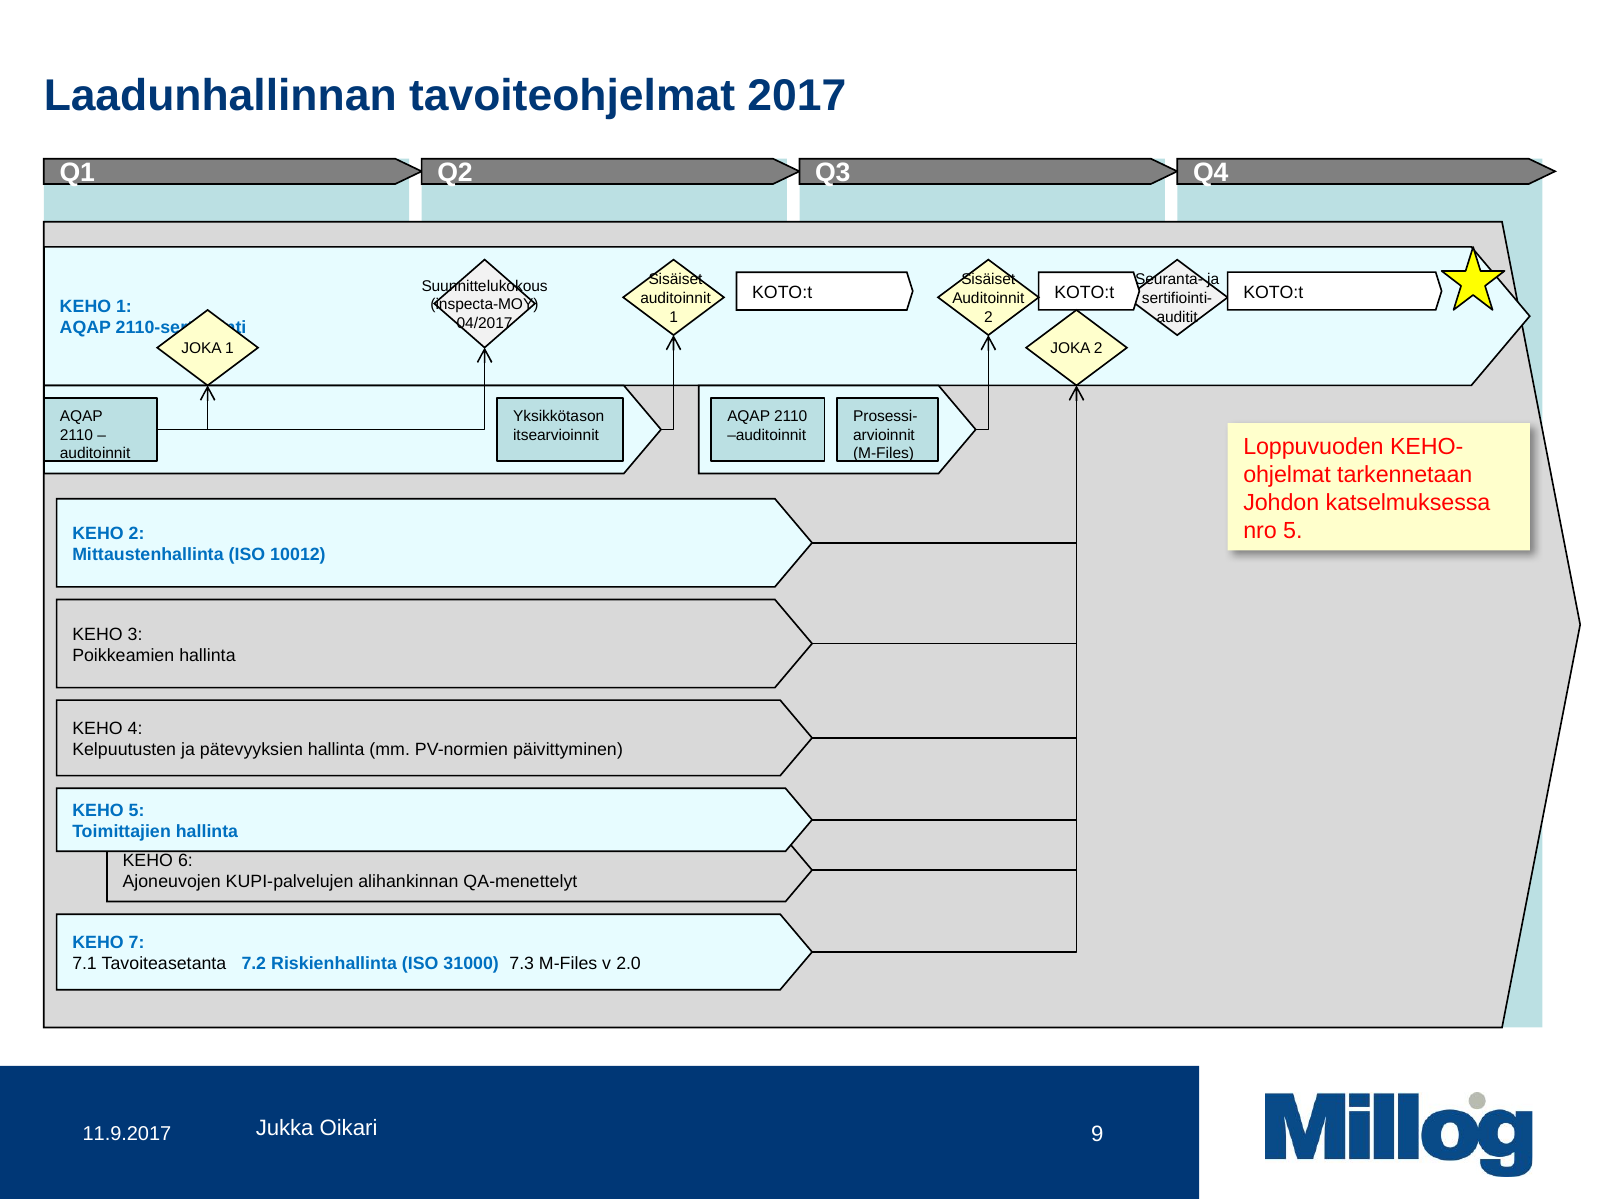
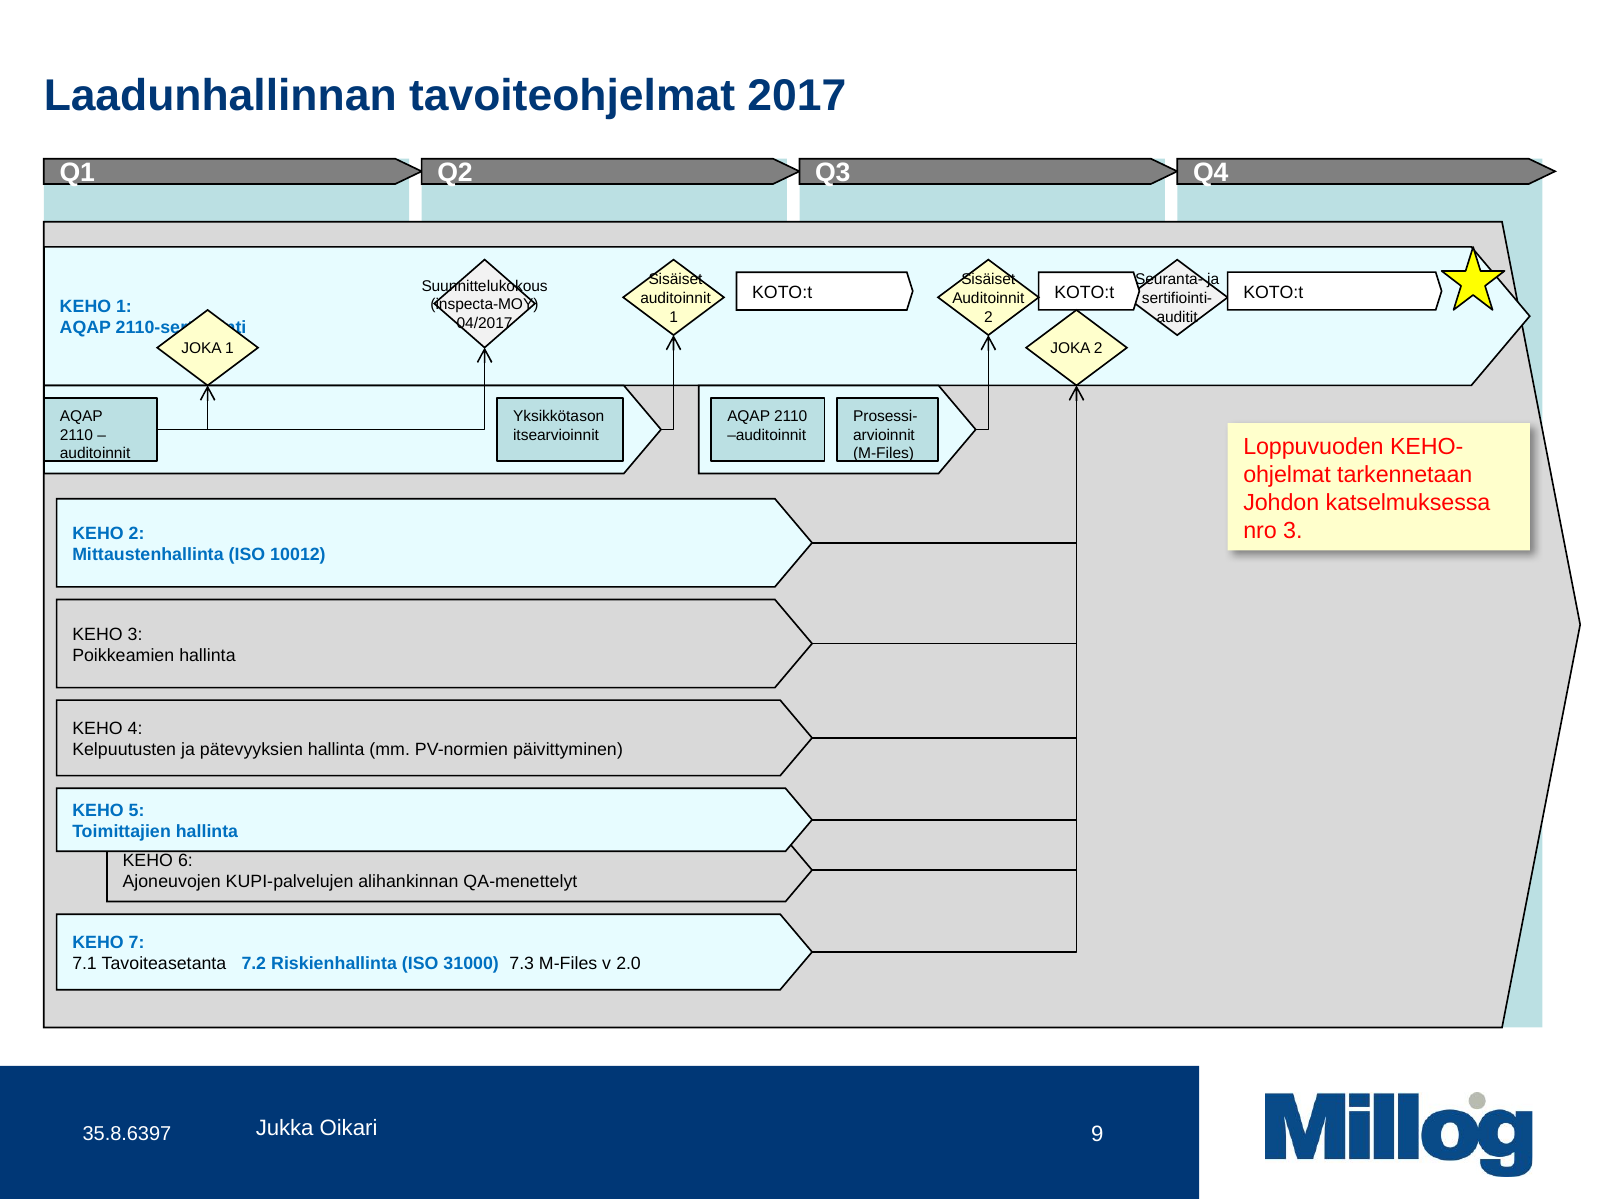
nro 5: 5 -> 3
11.9.2017: 11.9.2017 -> 35.8.6397
